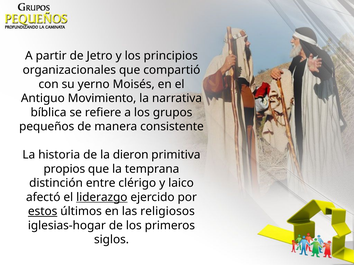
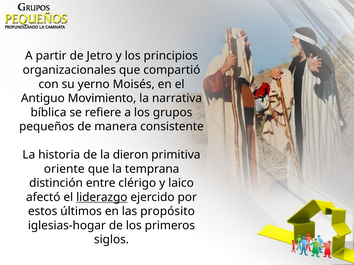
propios: propios -> oriente
estos underline: present -> none
religiosos: religiosos -> propósito
